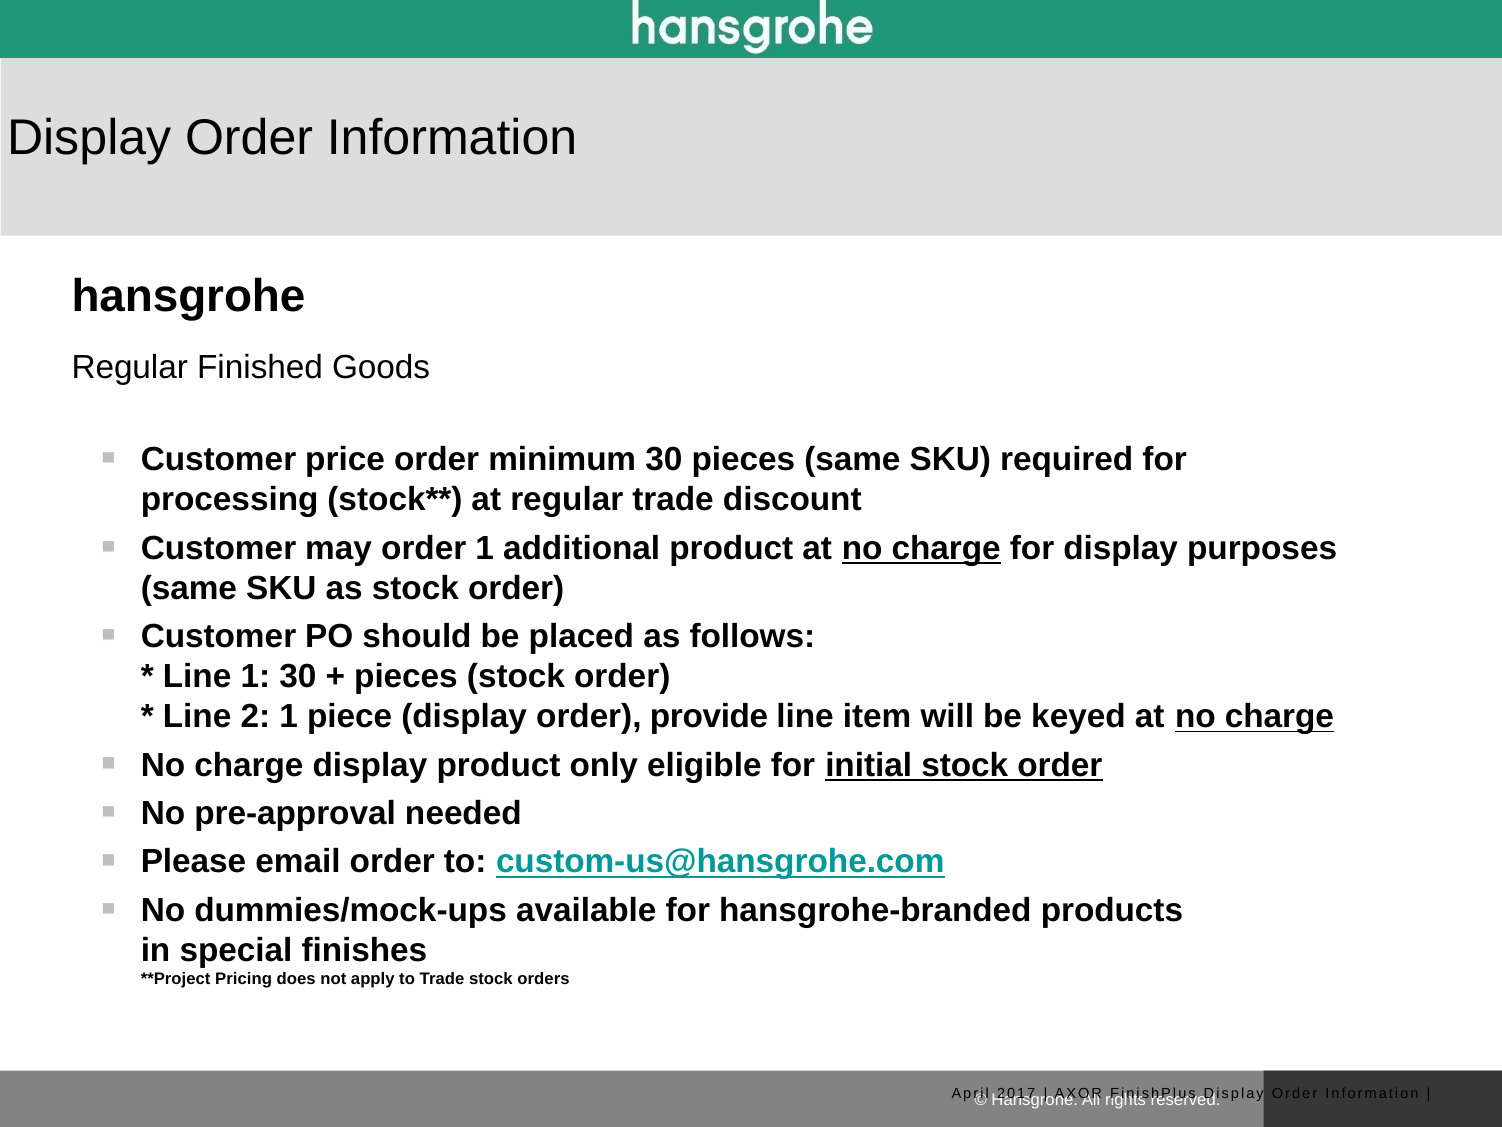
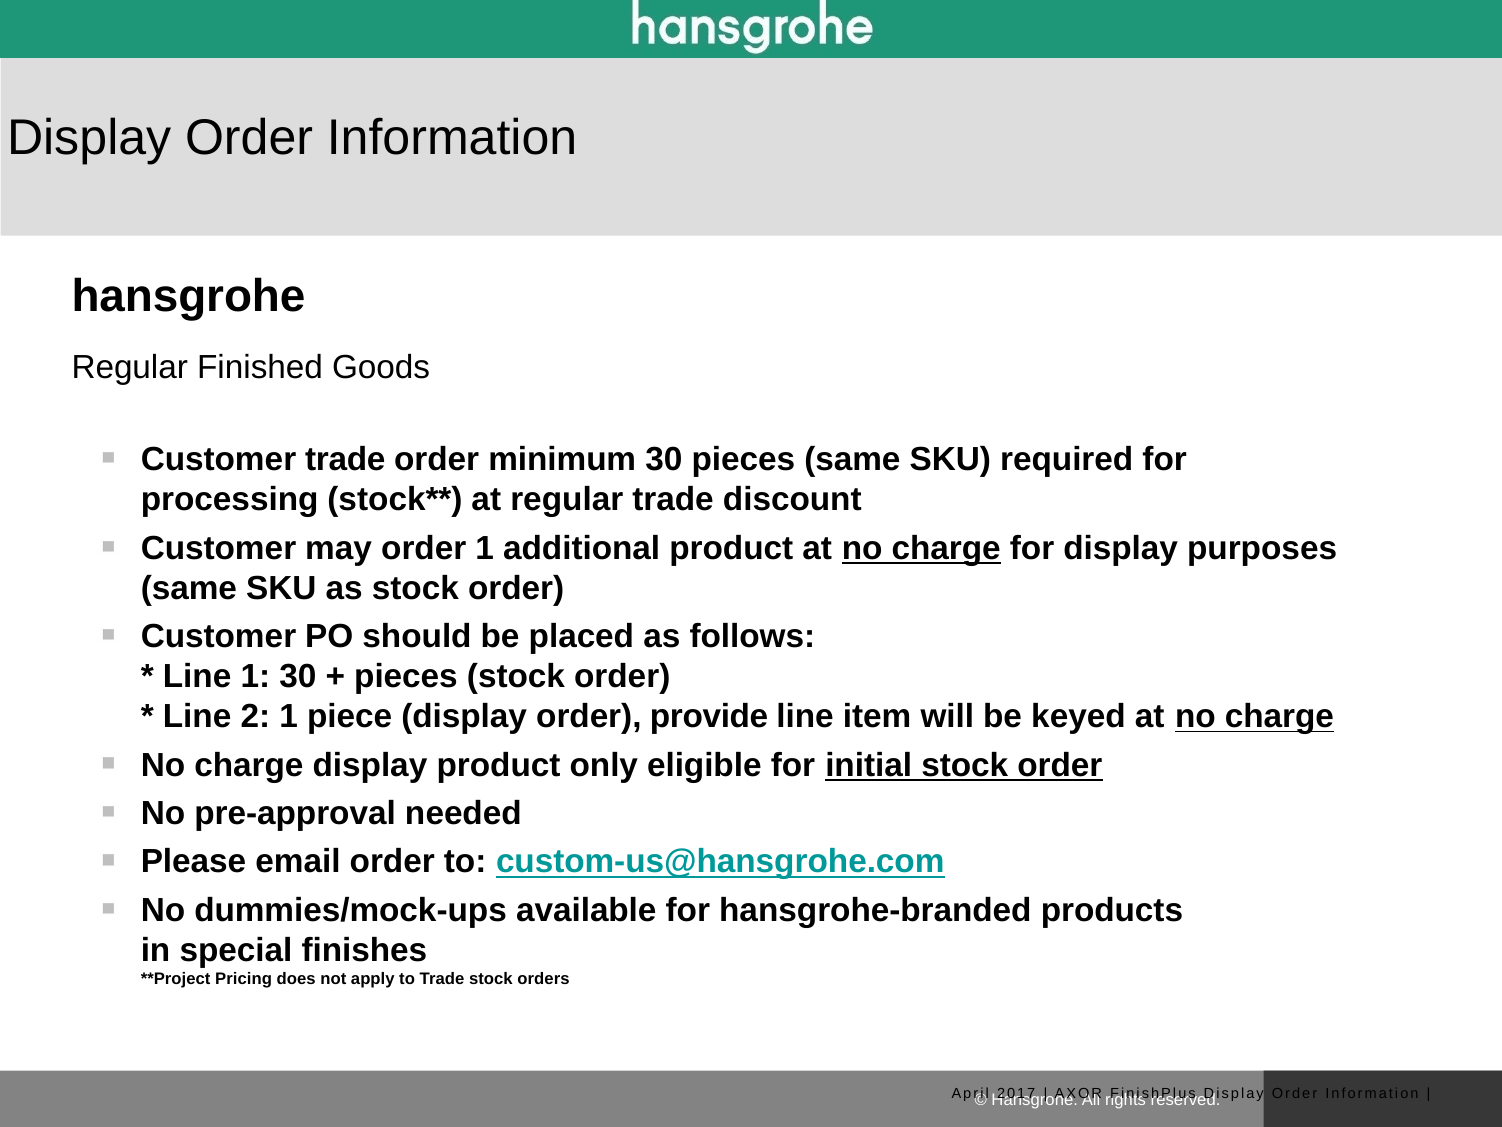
Customer price: price -> trade
